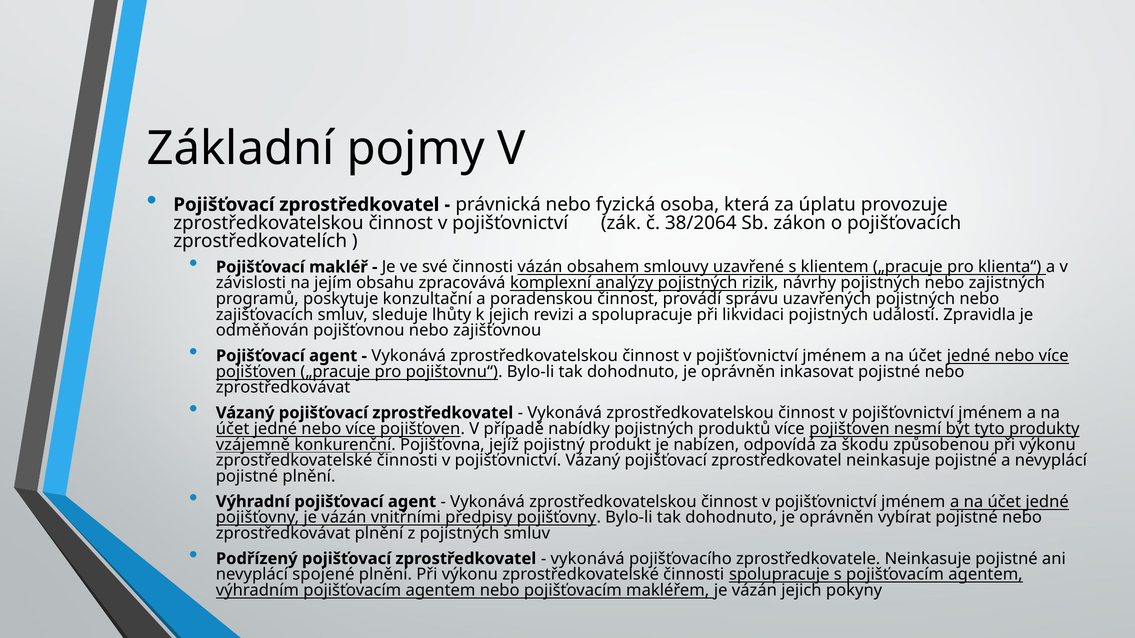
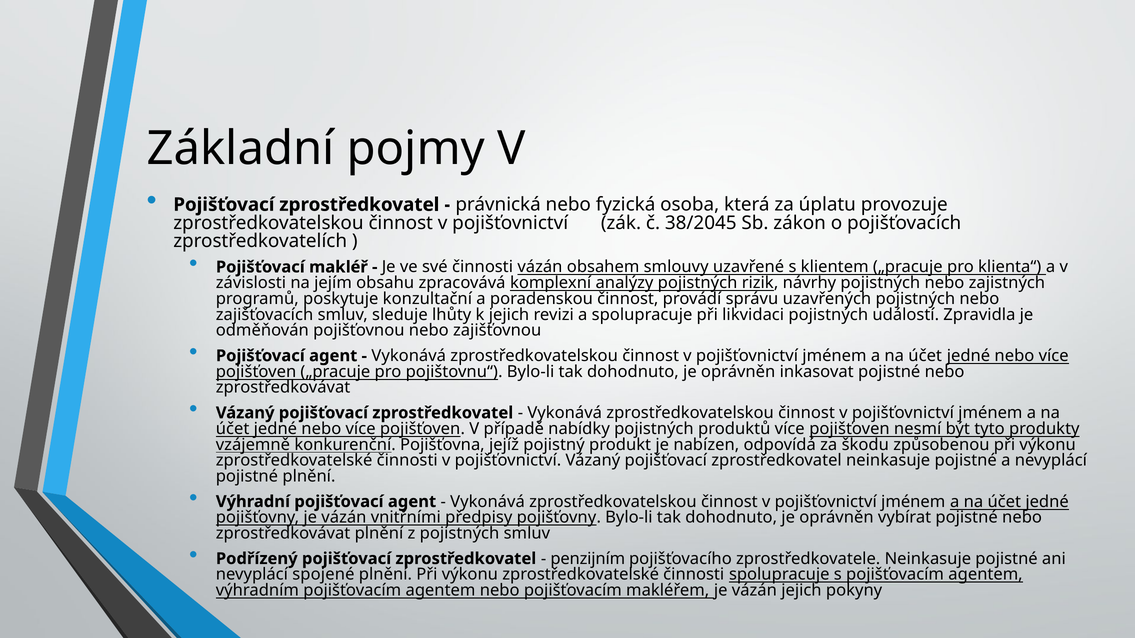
38/2064: 38/2064 -> 38/2045
vykonává at (588, 559): vykonává -> penzijním
